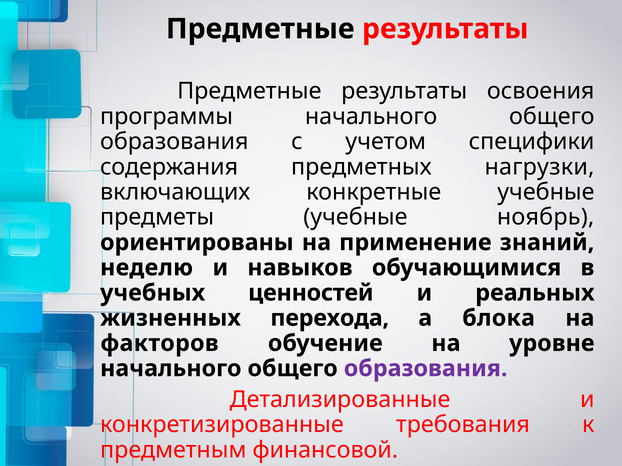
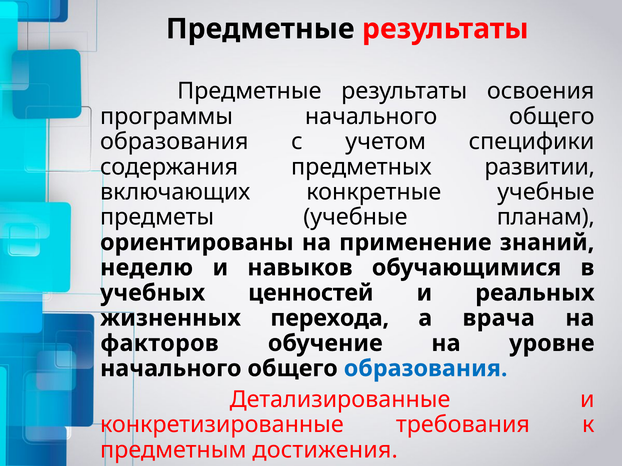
нагрузки: нагрузки -> развитии
ноябрь: ноябрь -> планам
блока: блока -> врача
образования at (426, 369) colour: purple -> blue
финансовой: финансовой -> достижения
